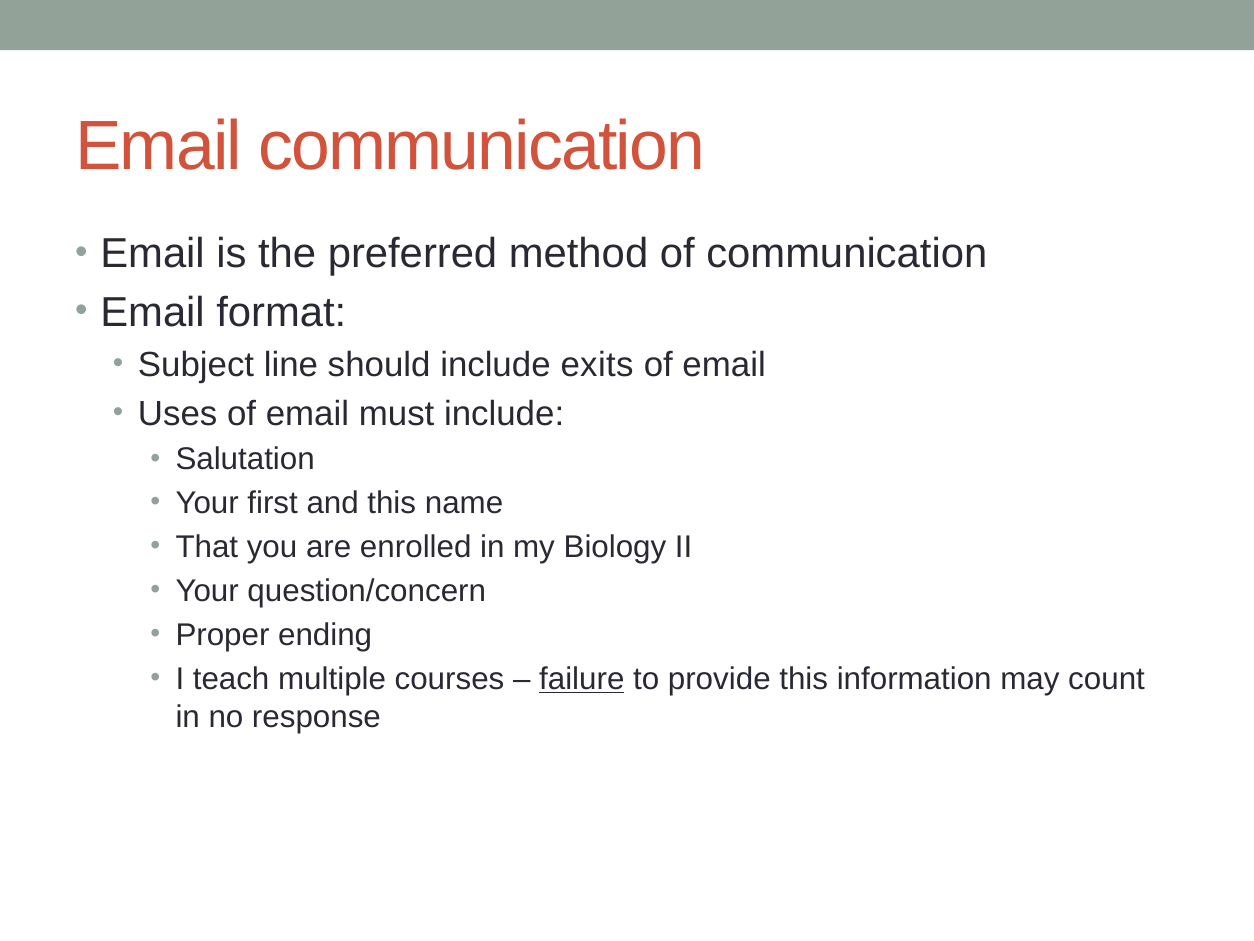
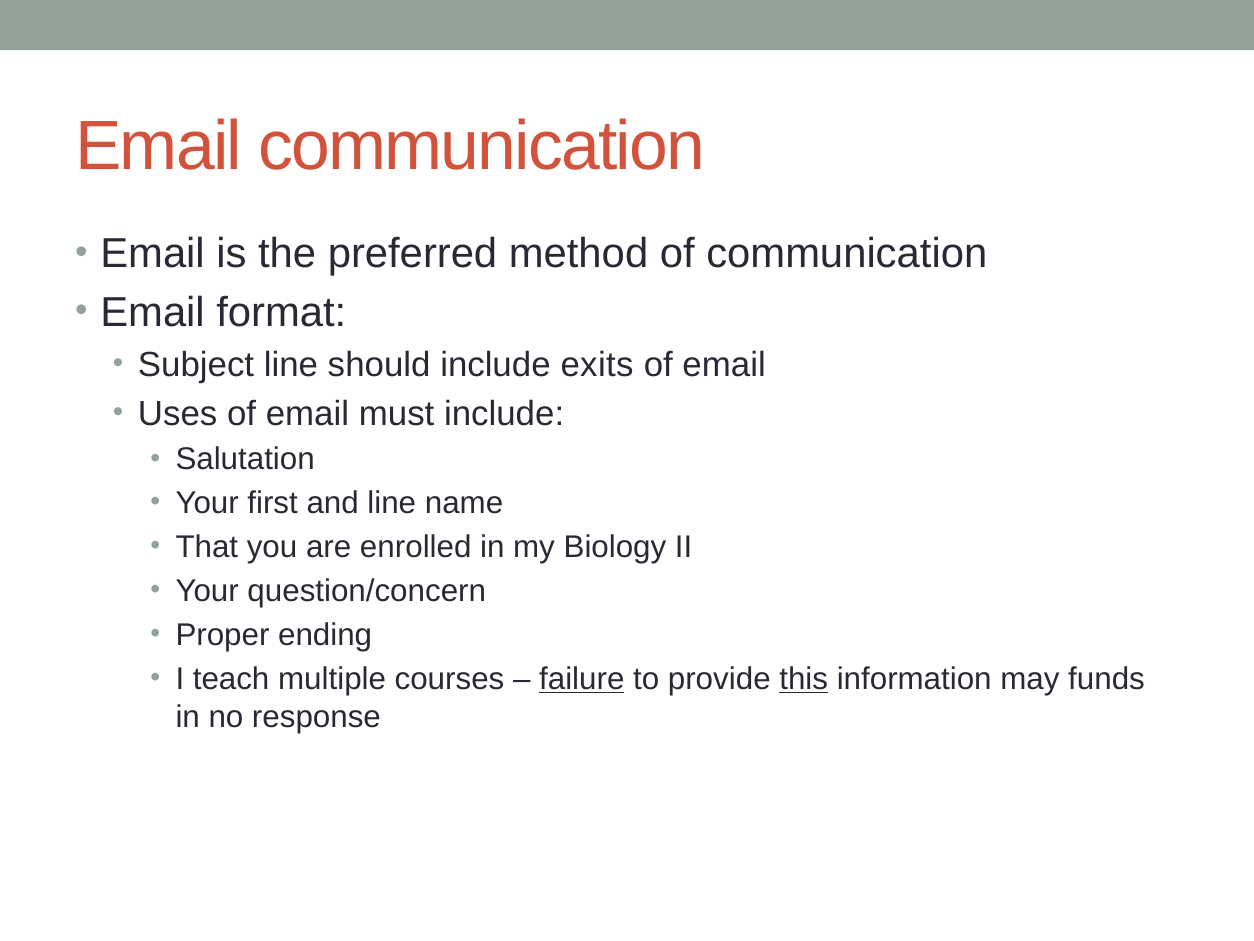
and this: this -> line
this at (804, 679) underline: none -> present
count: count -> funds
